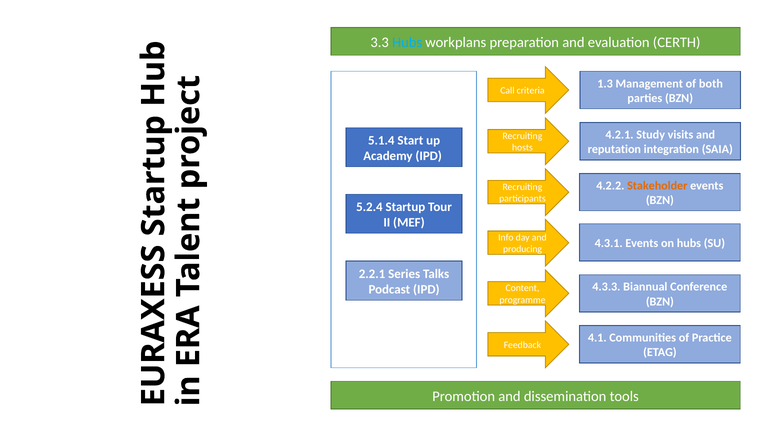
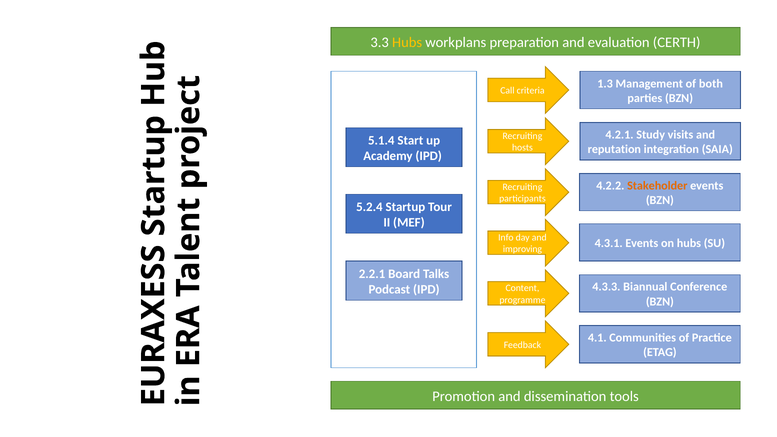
Hubs at (407, 42) colour: light blue -> yellow
producing: producing -> improving
Series: Series -> Board
